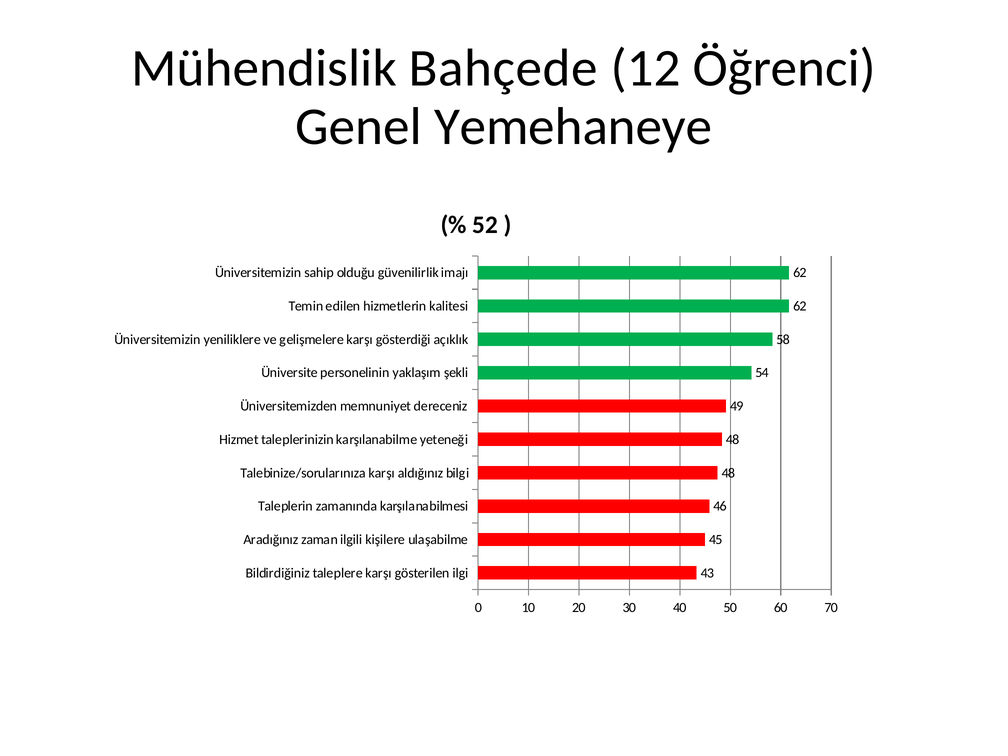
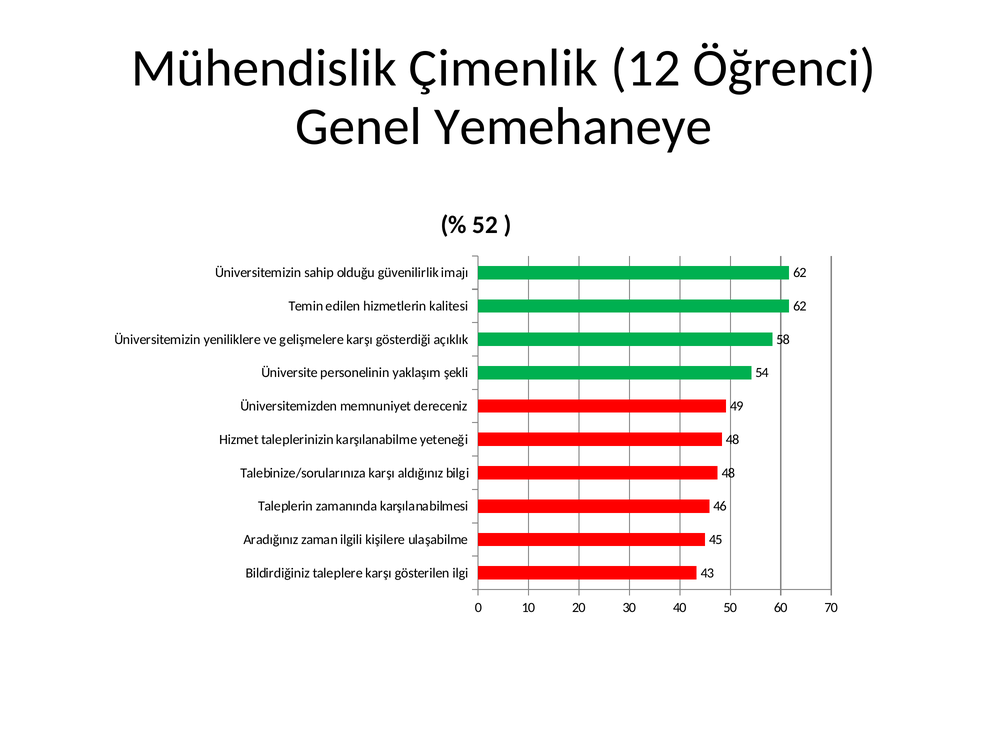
Bahçede: Bahçede -> Çimenlik
